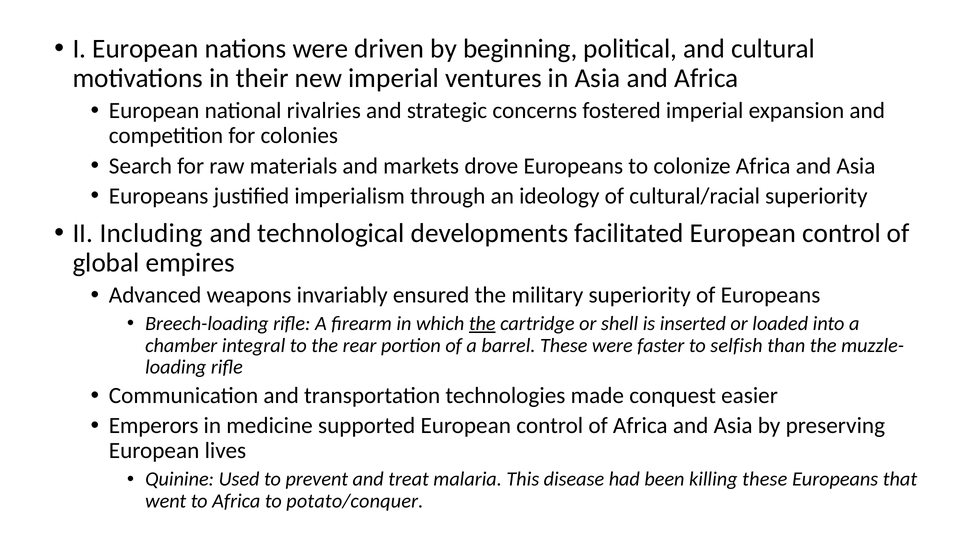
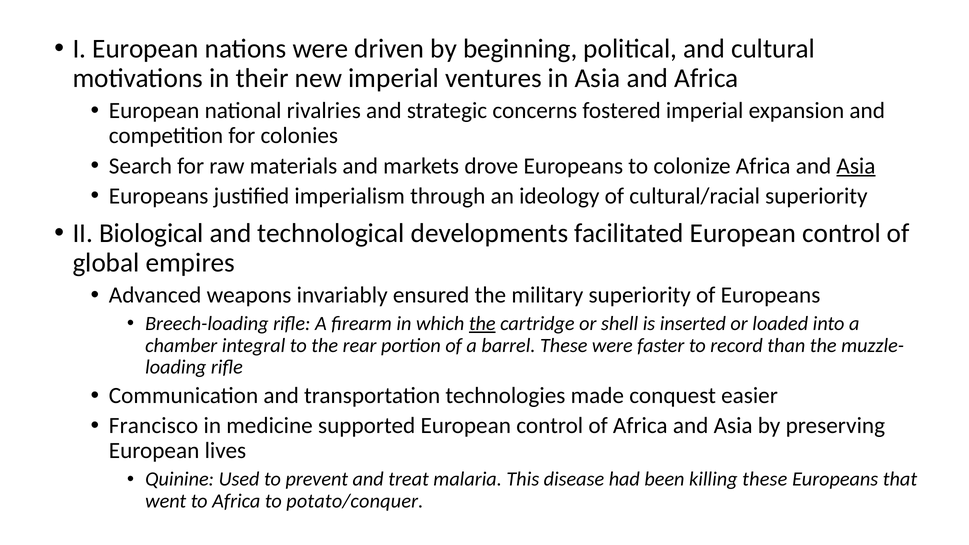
Asia at (856, 166) underline: none -> present
Including: Including -> Biological
selfish: selfish -> record
Emperors: Emperors -> Francisco
